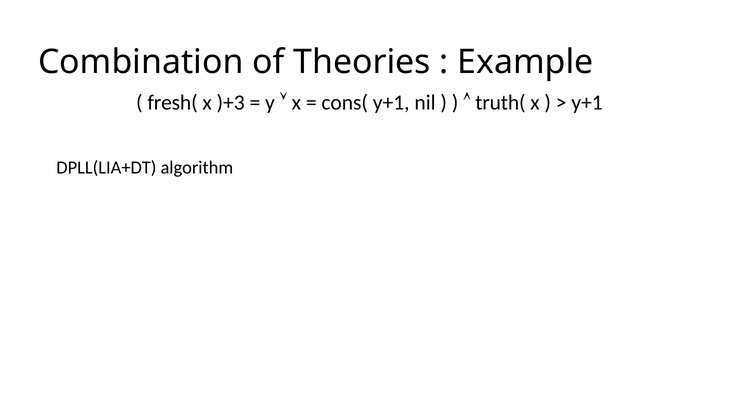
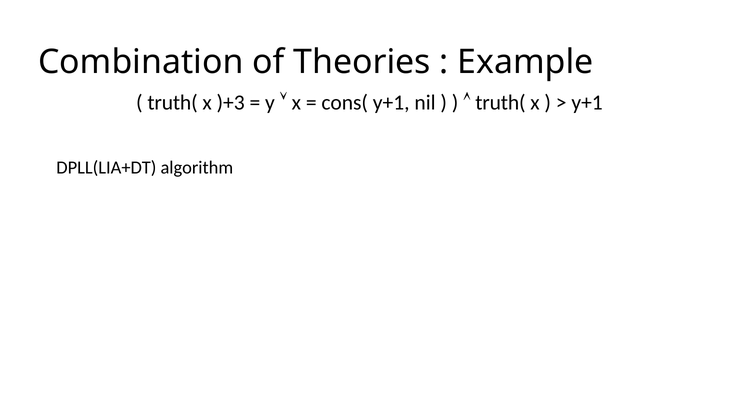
fresh( at (173, 103): fresh( -> truth(
